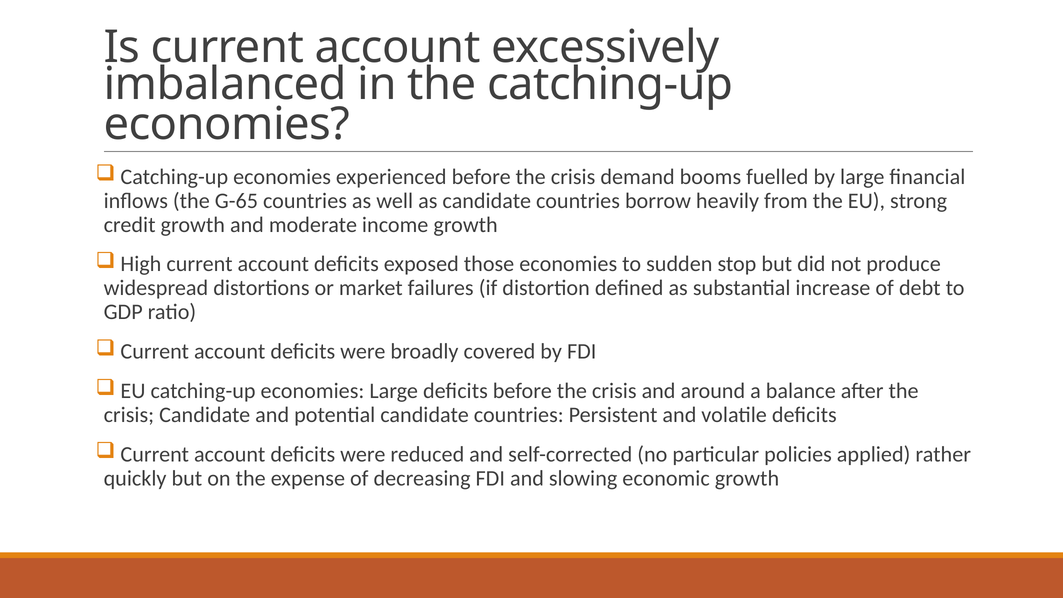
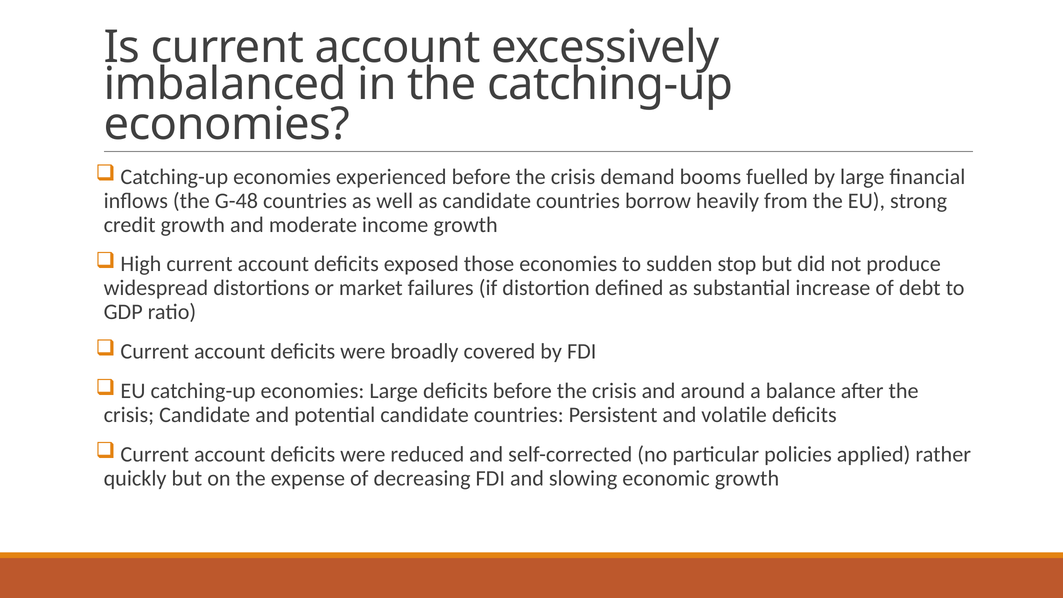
G-65: G-65 -> G-48
